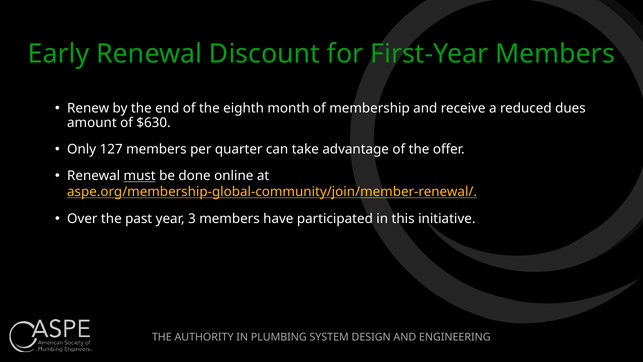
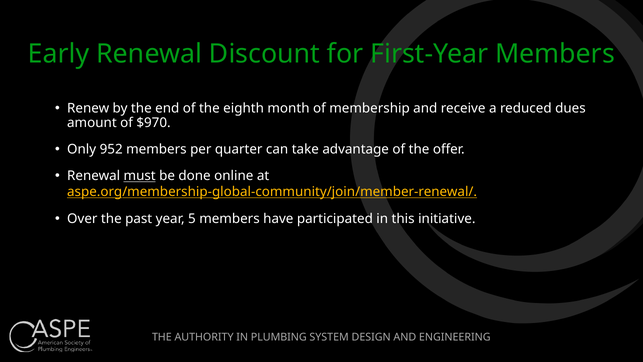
$630: $630 -> $970
127: 127 -> 952
3: 3 -> 5
